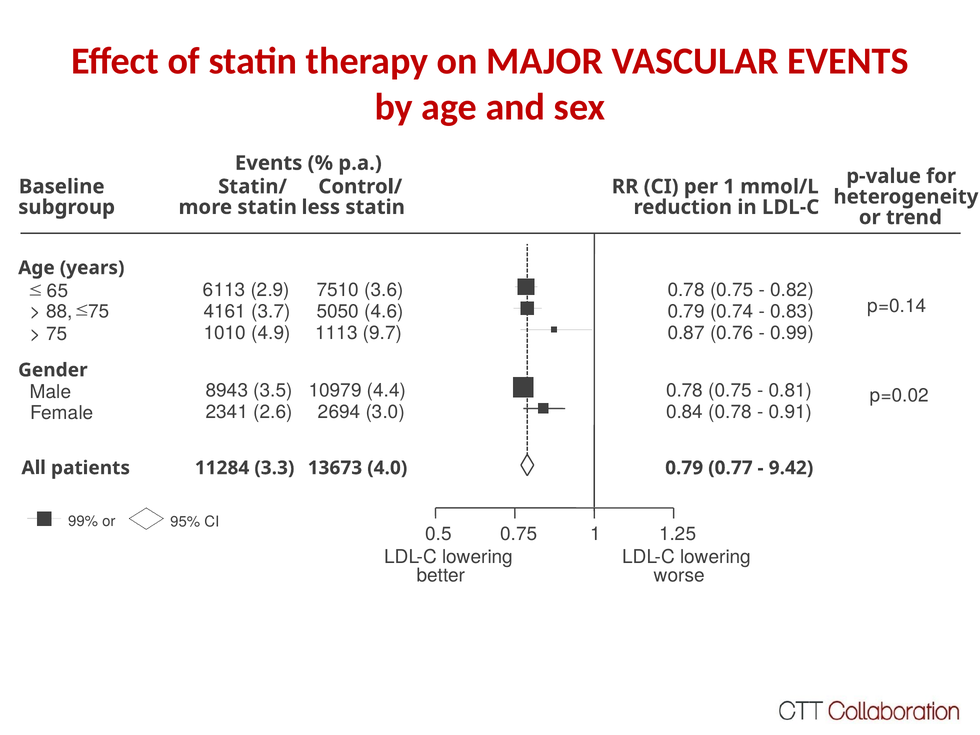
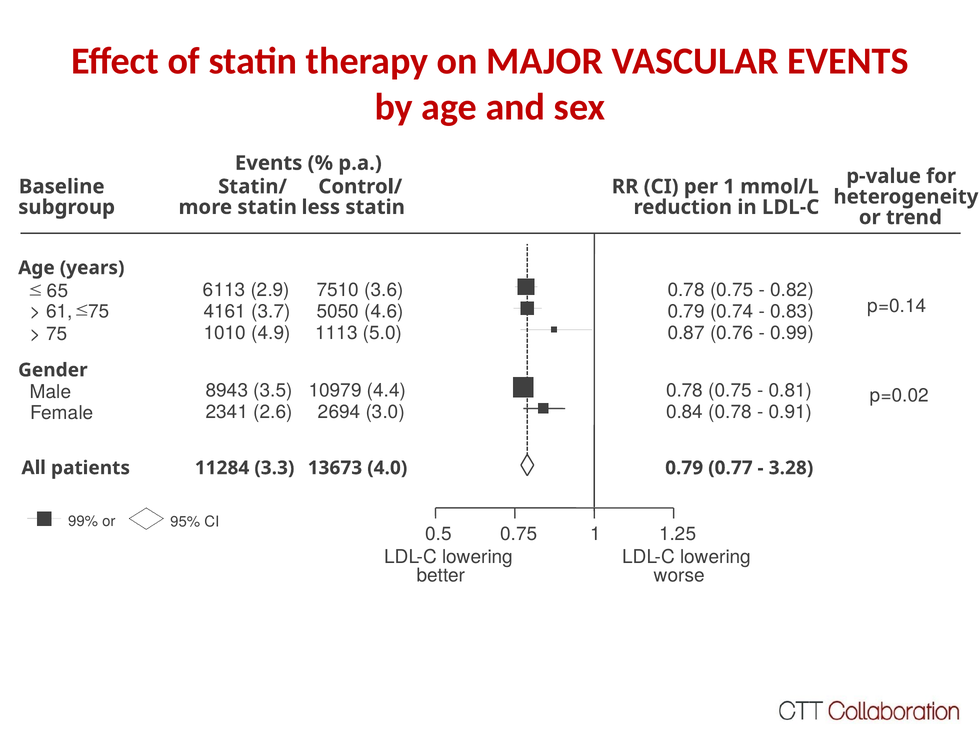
88: 88 -> 61
9.7: 9.7 -> 5.0
9.42: 9.42 -> 3.28
